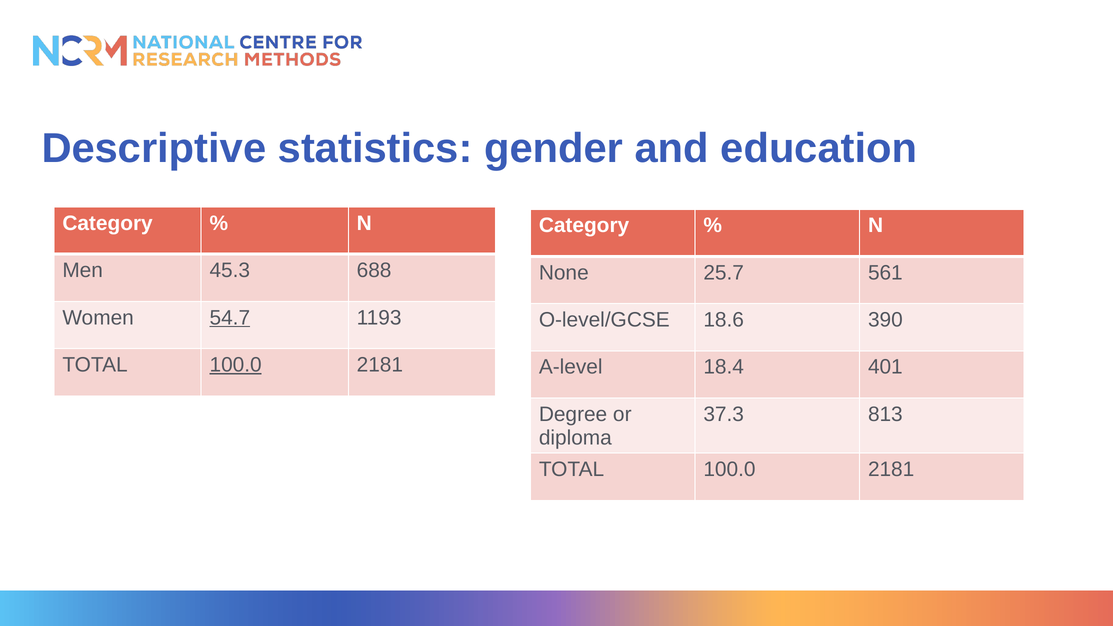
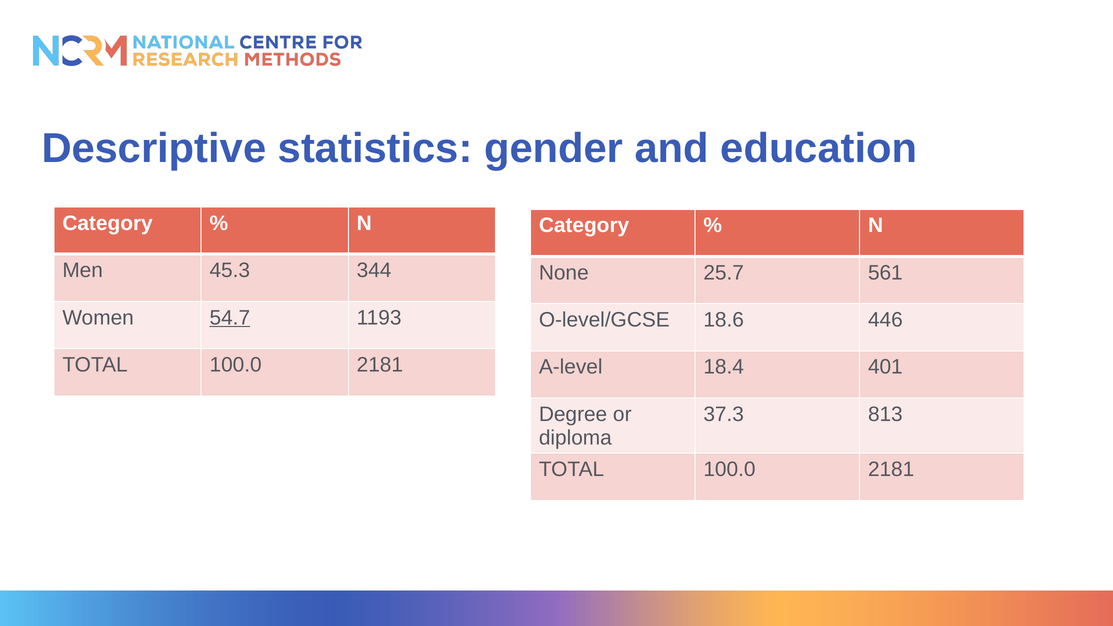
688: 688 -> 344
390: 390 -> 446
100.0 at (236, 365) underline: present -> none
